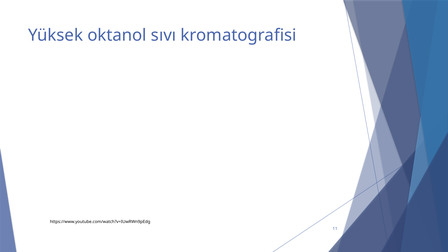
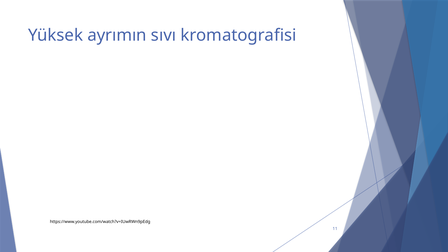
oktanol: oktanol -> ayrımın
